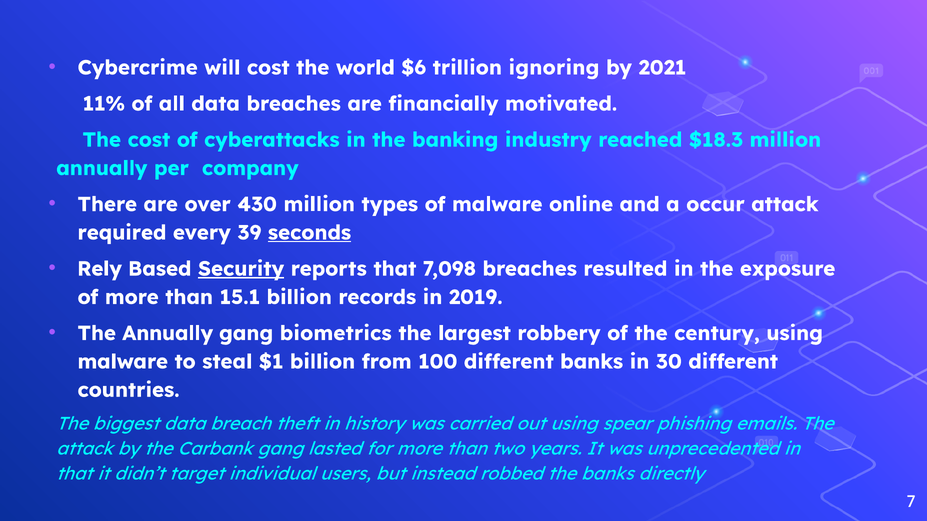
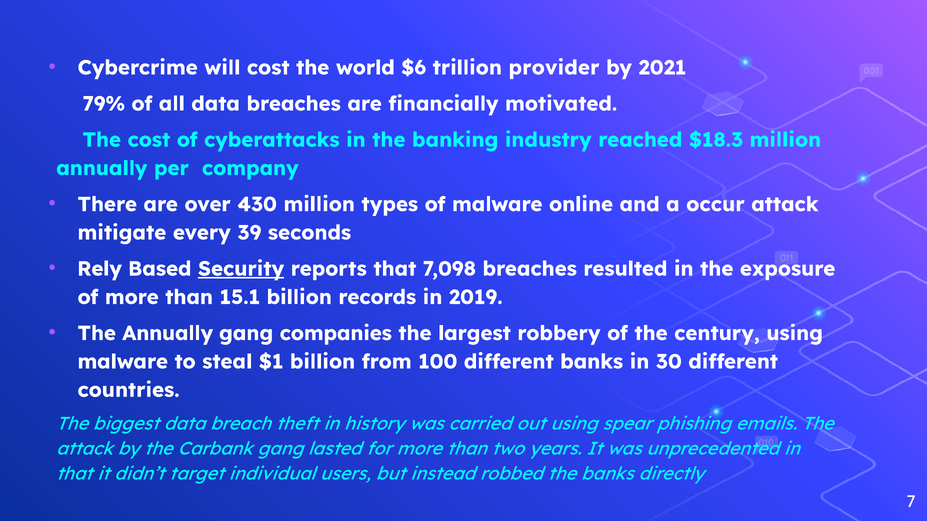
ignoring: ignoring -> provider
11%: 11% -> 79%
required: required -> mitigate
seconds underline: present -> none
biometrics: biometrics -> companies
